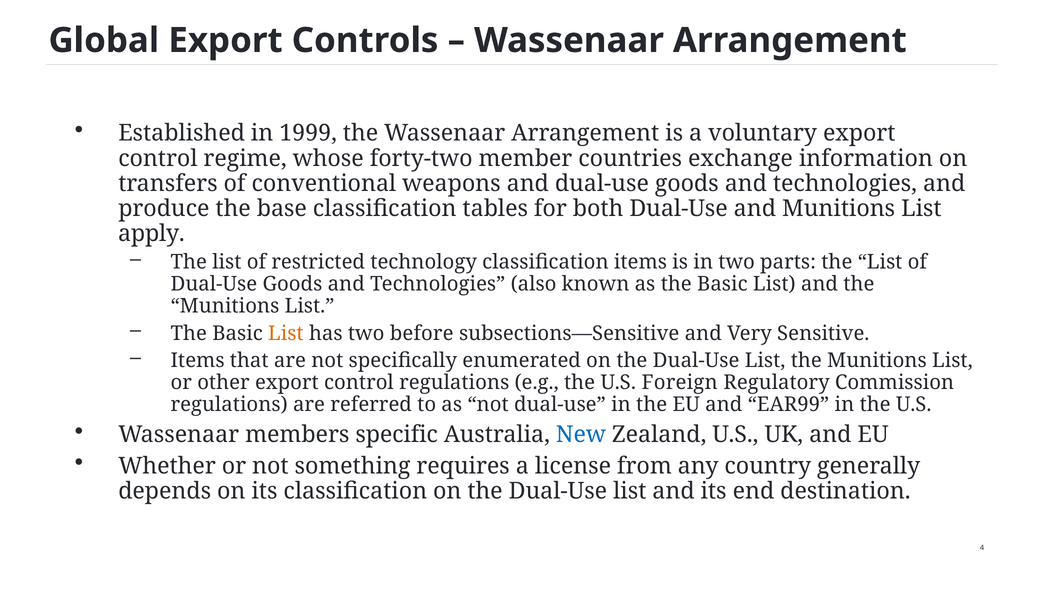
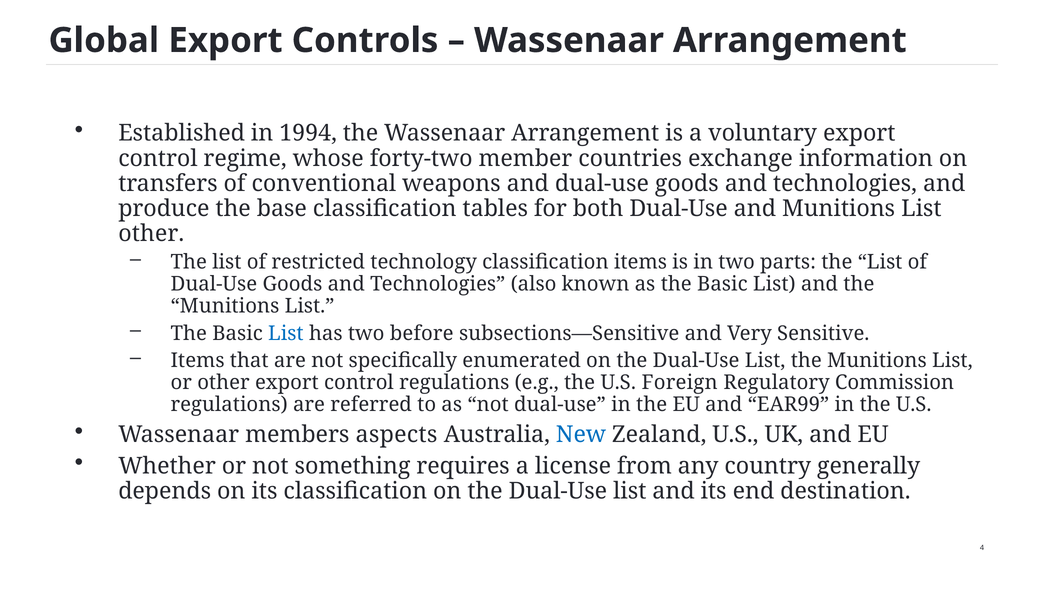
1999: 1999 -> 1994
apply at (151, 234): apply -> other
List at (286, 333) colour: orange -> blue
specific: specific -> aspects
